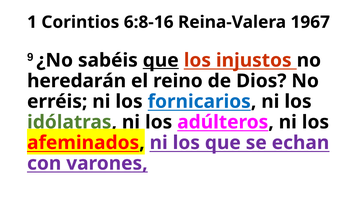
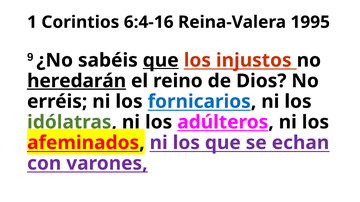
6:8-16: 6:8-16 -> 6:4-16
1967: 1967 -> 1995
heredarán underline: none -> present
